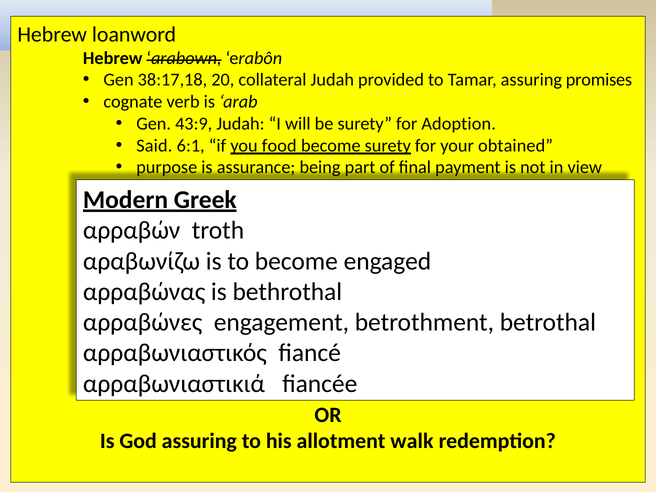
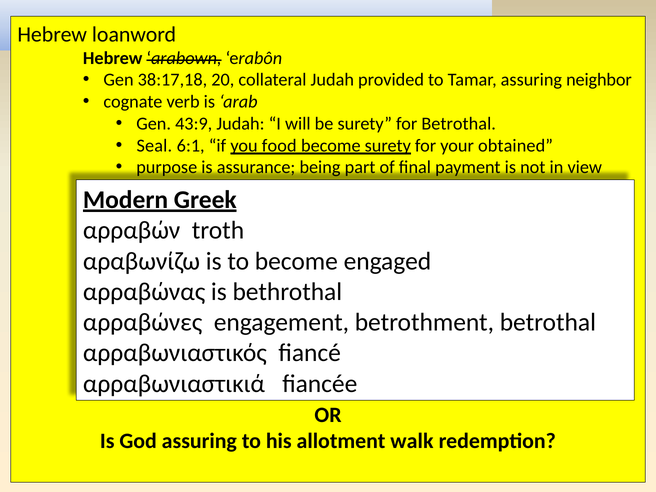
promises: promises -> neighbor
for Adoption: Adoption -> Betrothal
Said at (154, 146): Said -> Seal
